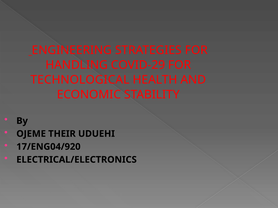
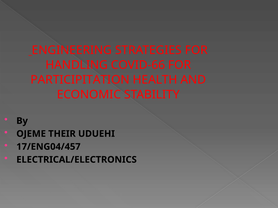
COVID-29: COVID-29 -> COVID-66
TECHNOLOGICAL: TECHNOLOGICAL -> PARTICIPITATION
17/ENG04/920: 17/ENG04/920 -> 17/ENG04/457
